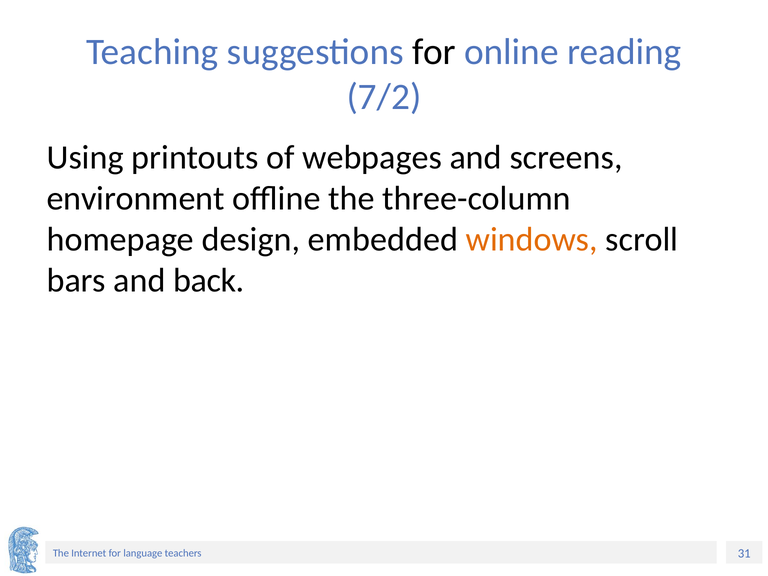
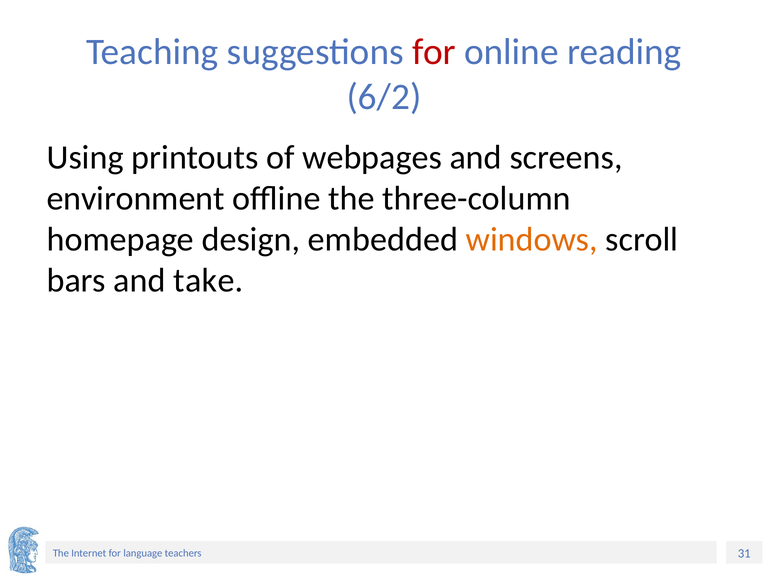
for at (434, 52) colour: black -> red
7/2: 7/2 -> 6/2
back: back -> take
